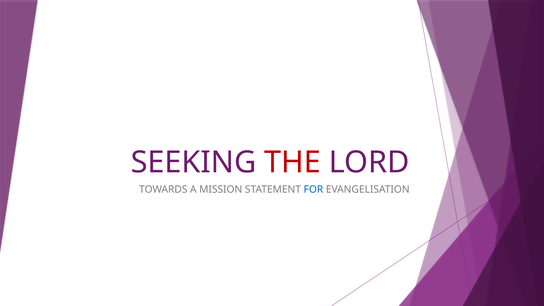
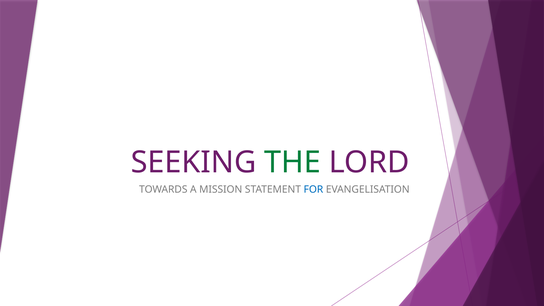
THE colour: red -> green
